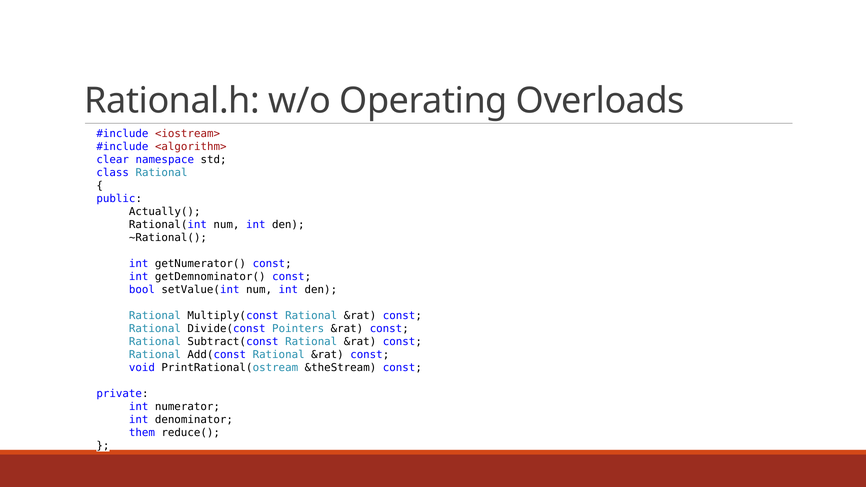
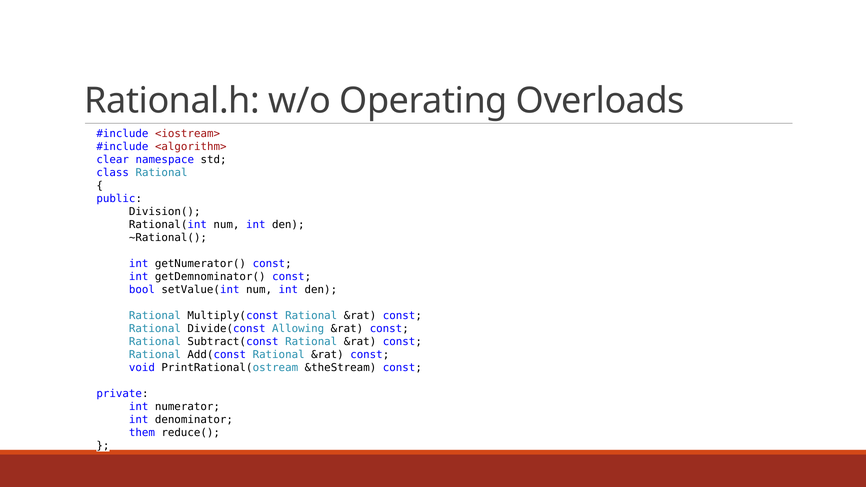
Actually(: Actually( -> Division(
Pointers: Pointers -> Allowing
